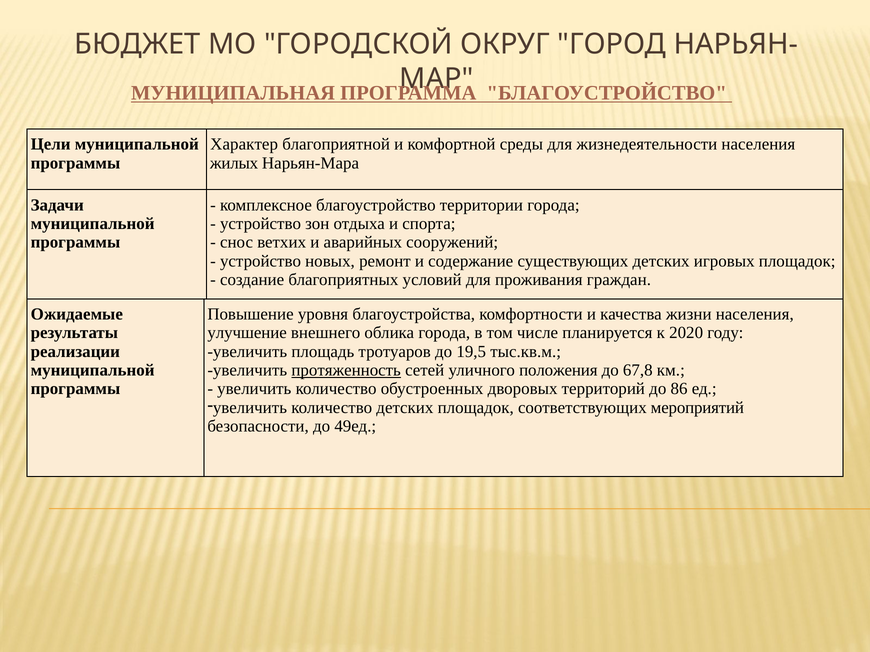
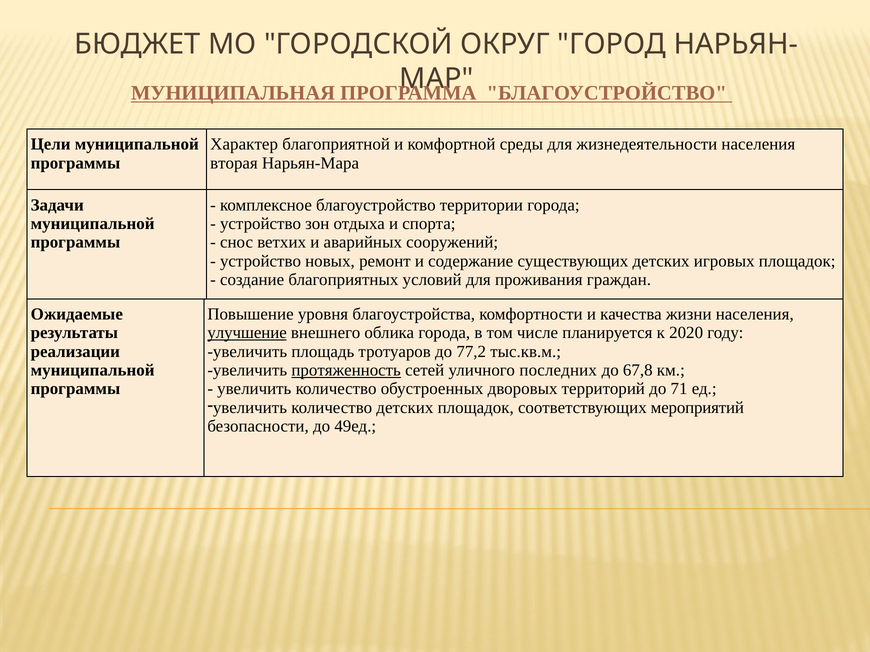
жилых: жилых -> вторая
улучшение underline: none -> present
19,5: 19,5 -> 77,2
положения: положения -> последних
86: 86 -> 71
